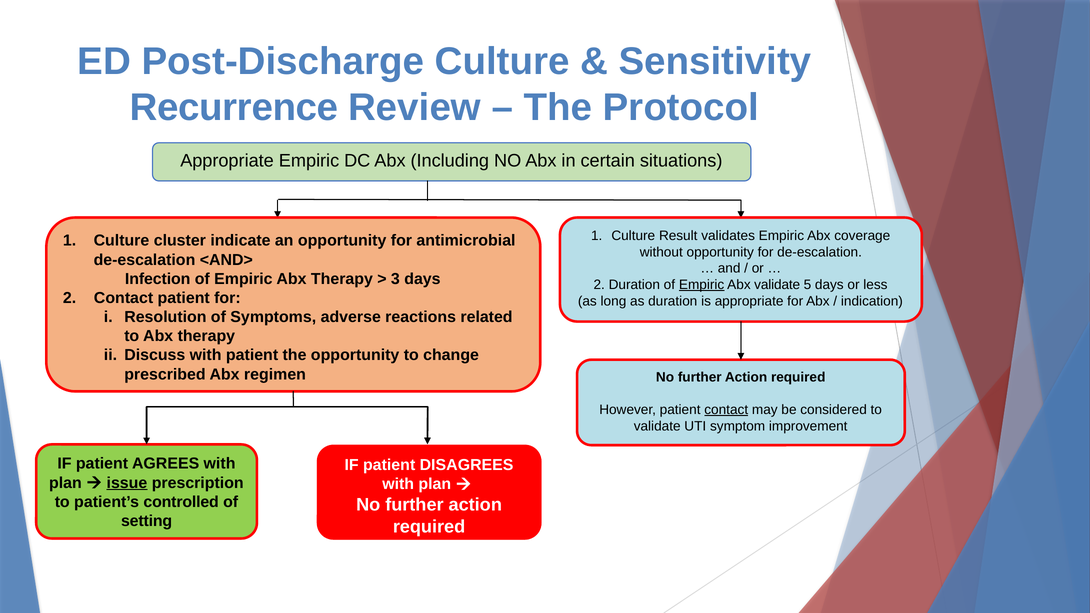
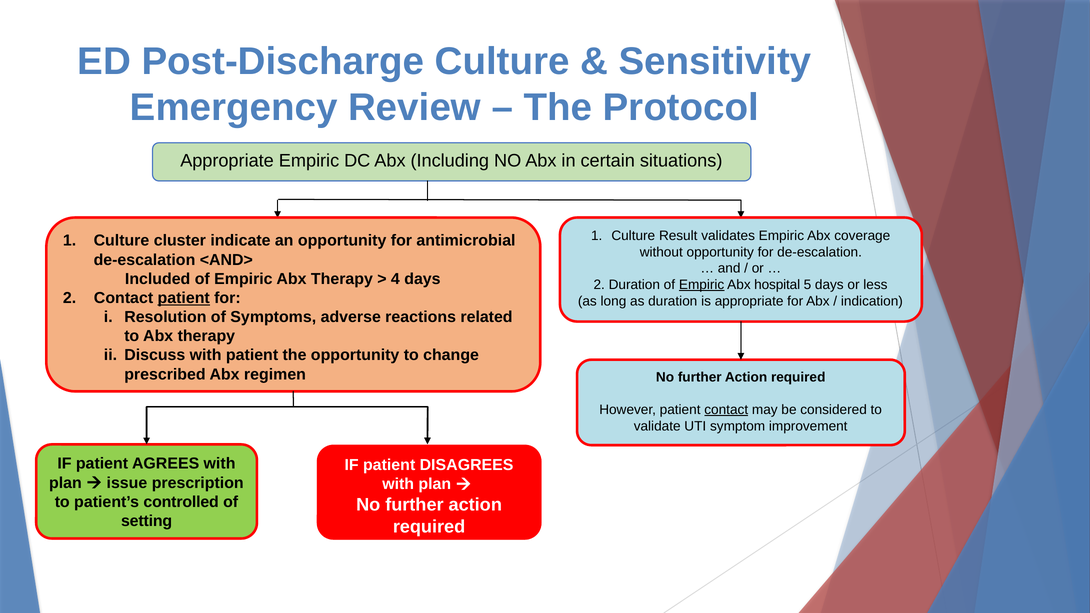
Recurrence: Recurrence -> Emergency
Infection: Infection -> Included
3: 3 -> 4
Abx validate: validate -> hospital
patient at (184, 298) underline: none -> present
issue underline: present -> none
